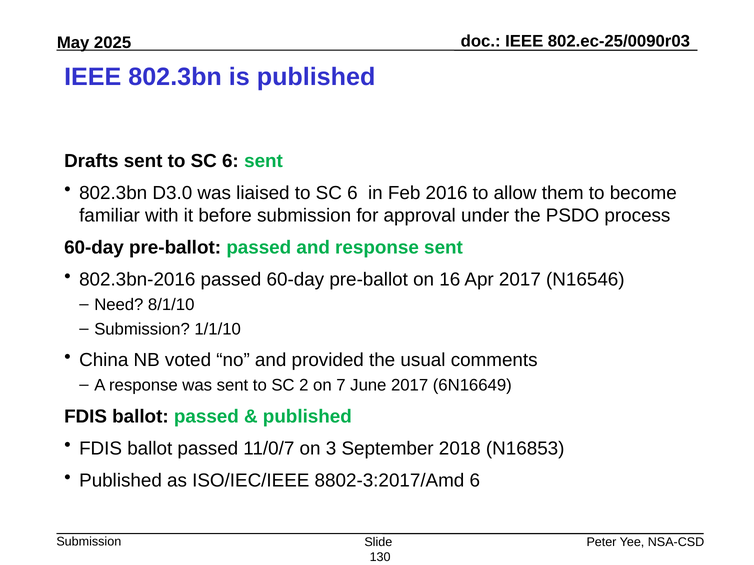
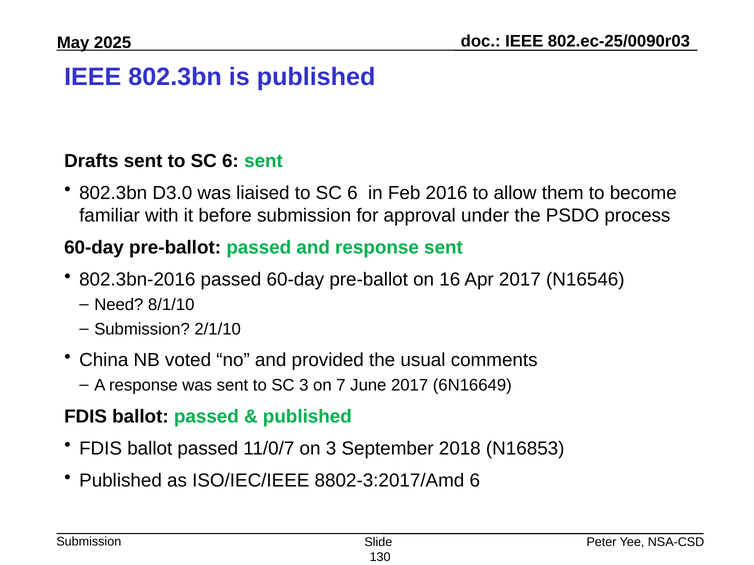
1/1/10: 1/1/10 -> 2/1/10
SC 2: 2 -> 3
